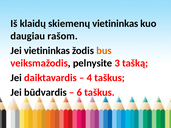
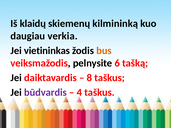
skiemenų vietininkas: vietininkas -> kilmininką
rašom: rašom -> verkia
3: 3 -> 6
4: 4 -> 8
būdvardis colour: black -> purple
6: 6 -> 4
